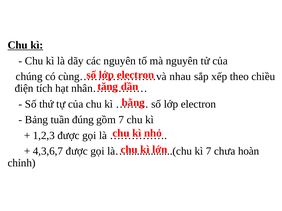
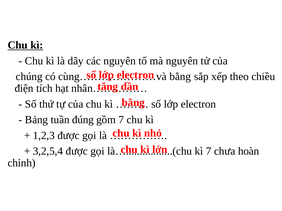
nhau at (180, 77): nhau -> bằng
4,3,6,7: 4,3,6,7 -> 3,2,5,4
